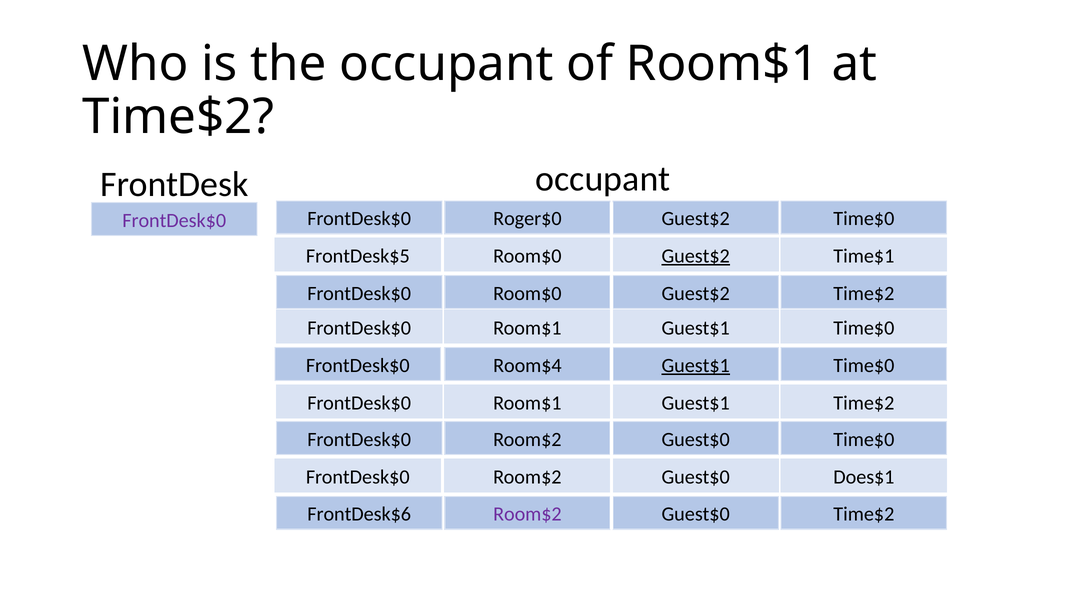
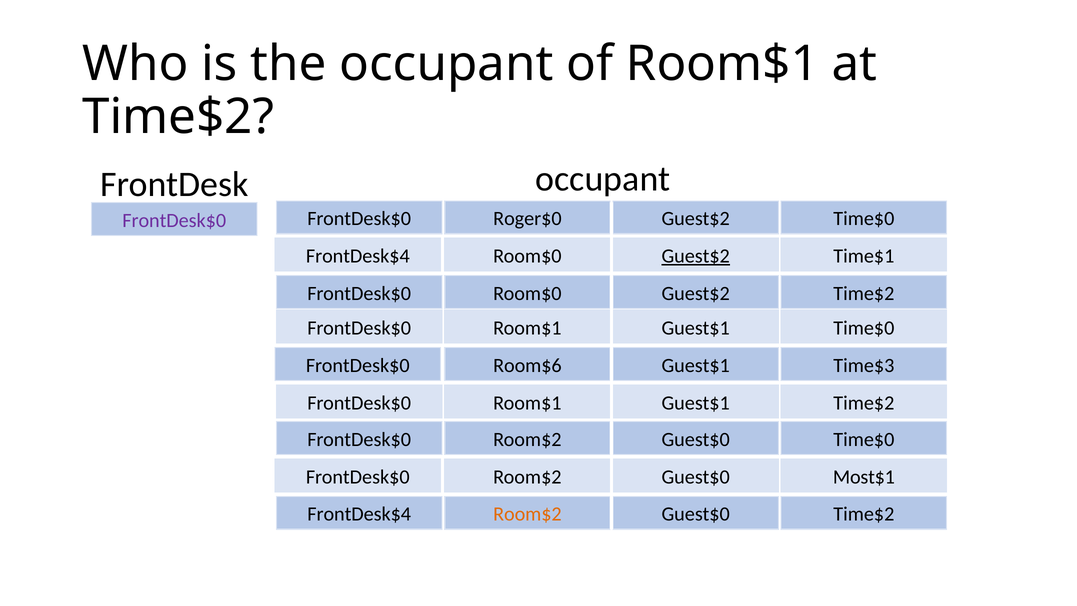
FrontDesk$5 at (358, 256): FrontDesk$5 -> FrontDesk$4
Room$4: Room$4 -> Room$6
Guest$1 at (696, 365) underline: present -> none
Time$0 at (864, 365): Time$0 -> Time$3
Does$1: Does$1 -> Most$1
FrontDesk$6 at (359, 514): FrontDesk$6 -> FrontDesk$4
Room$2 at (527, 514) colour: purple -> orange
